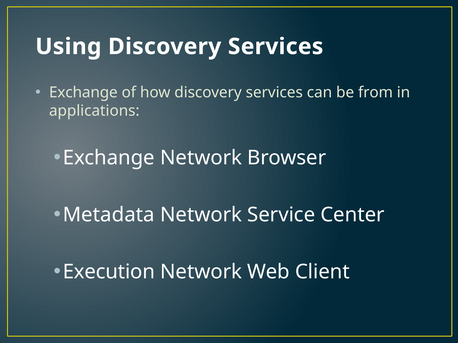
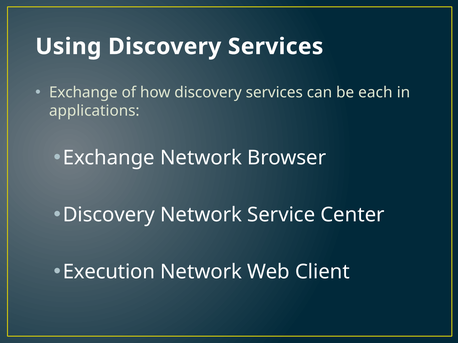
from: from -> each
Metadata at (109, 215): Metadata -> Discovery
